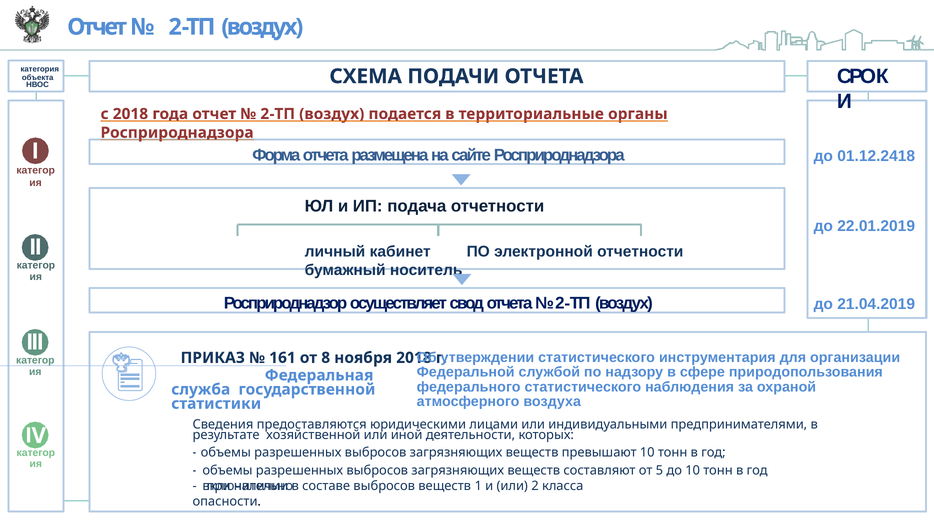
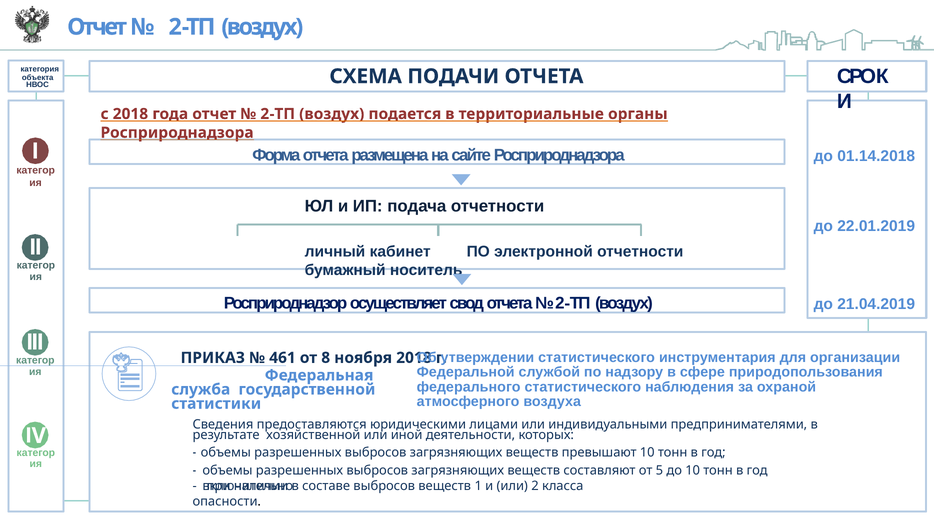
01.12.2418: 01.12.2418 -> 01.14.2018
161: 161 -> 461
